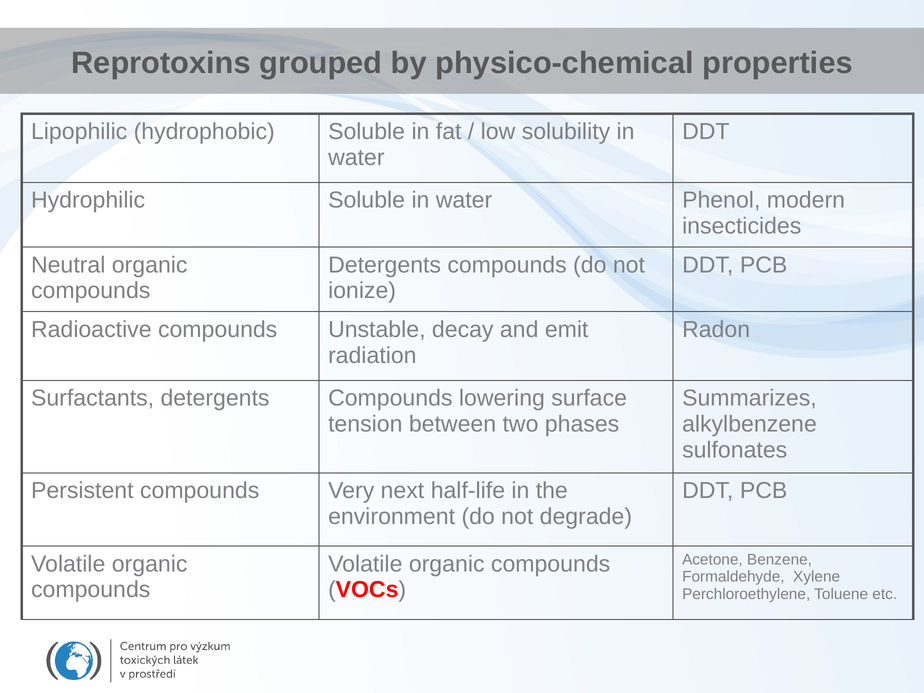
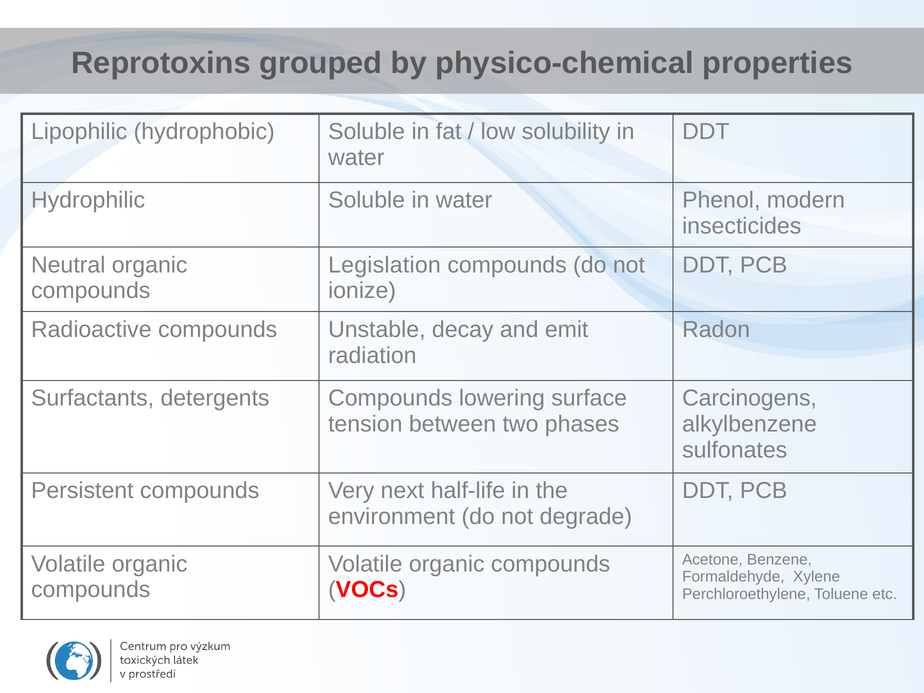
Detergents at (385, 265): Detergents -> Legislation
Summarizes: Summarizes -> Carcinogens
